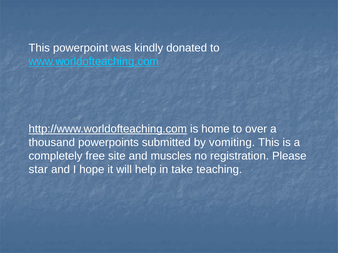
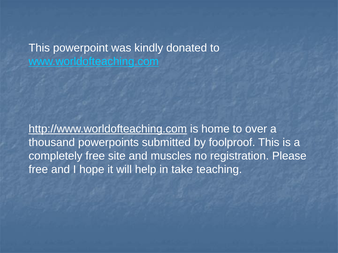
vomiting: vomiting -> foolproof
star at (38, 170): star -> free
